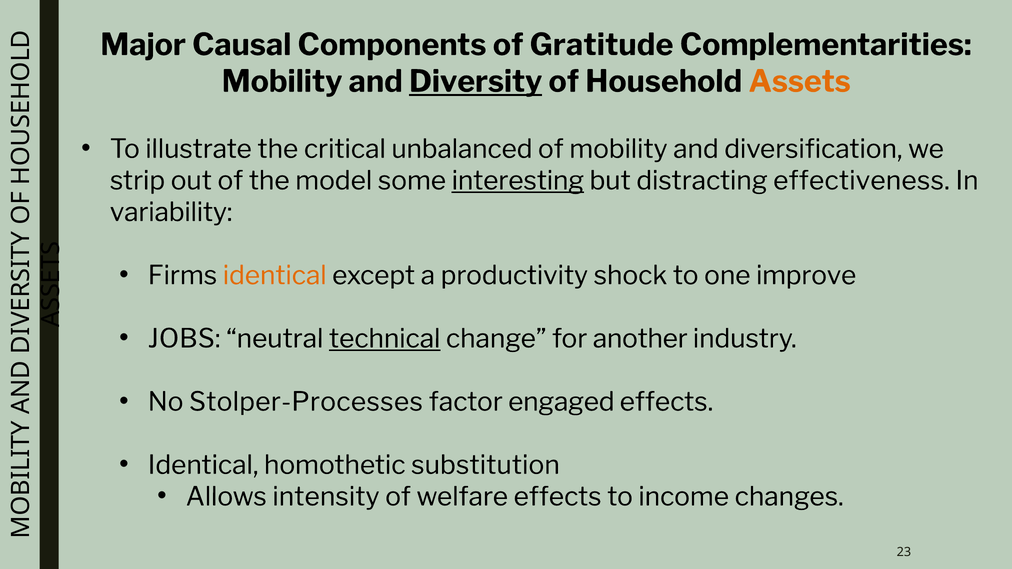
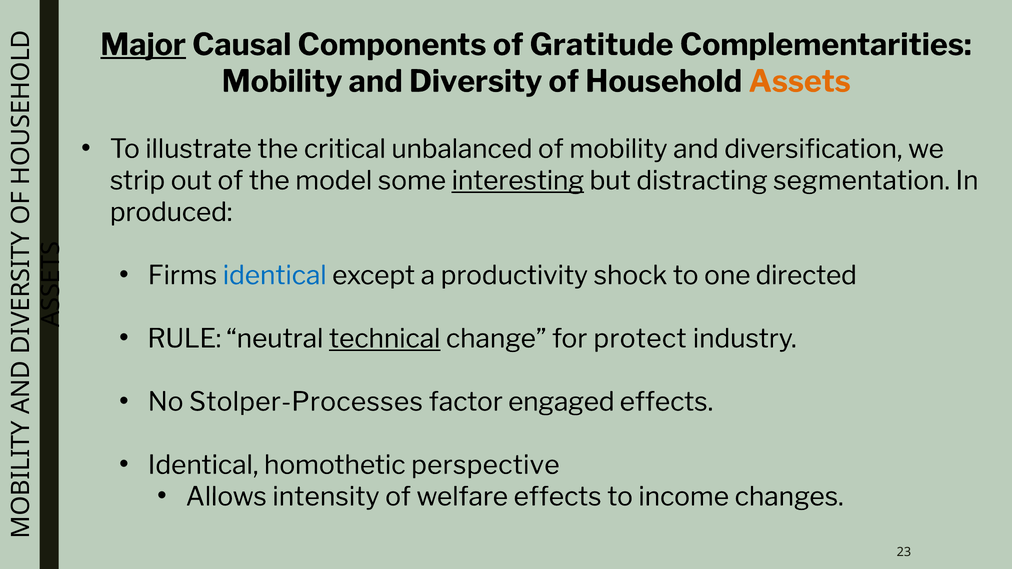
Major underline: none -> present
Diversity underline: present -> none
effectiveness: effectiveness -> segmentation
variability: variability -> produced
identical at (275, 276) colour: orange -> blue
improve: improve -> directed
JOBS: JOBS -> RULE
another: another -> protect
substitution: substitution -> perspective
